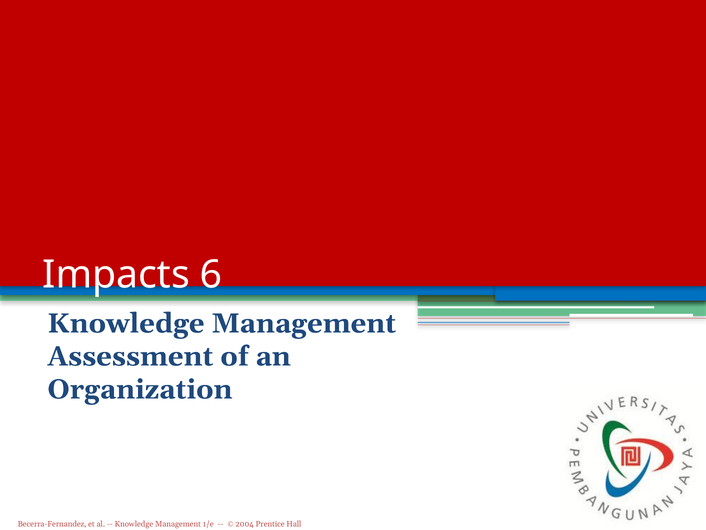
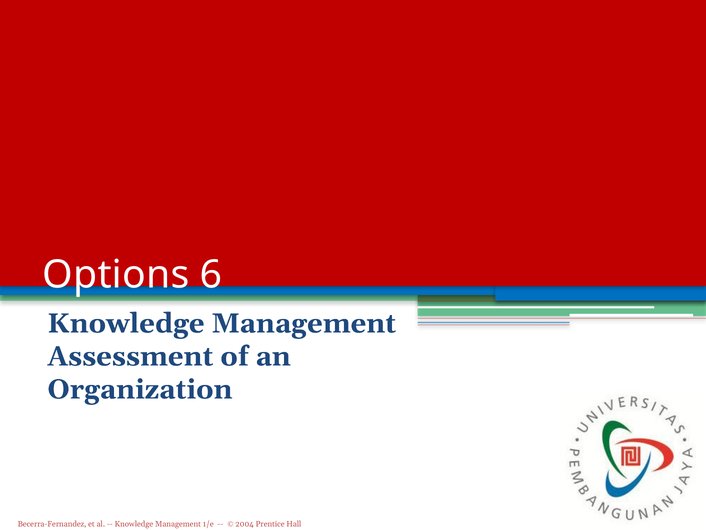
Impacts: Impacts -> Options
